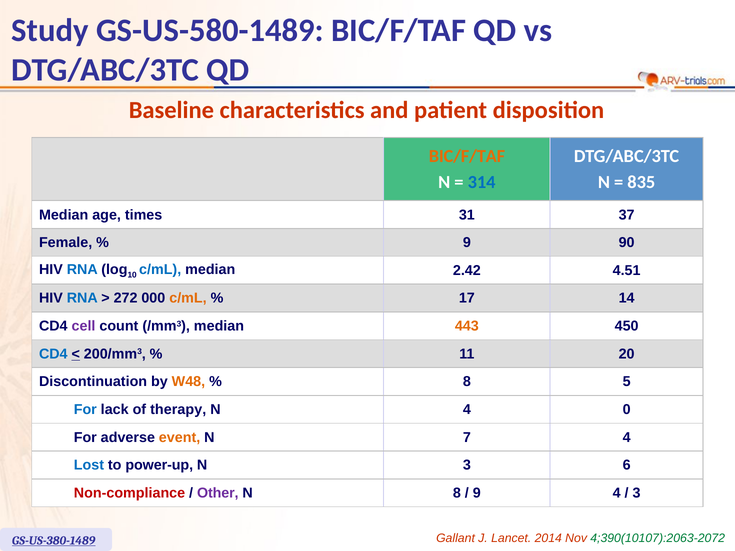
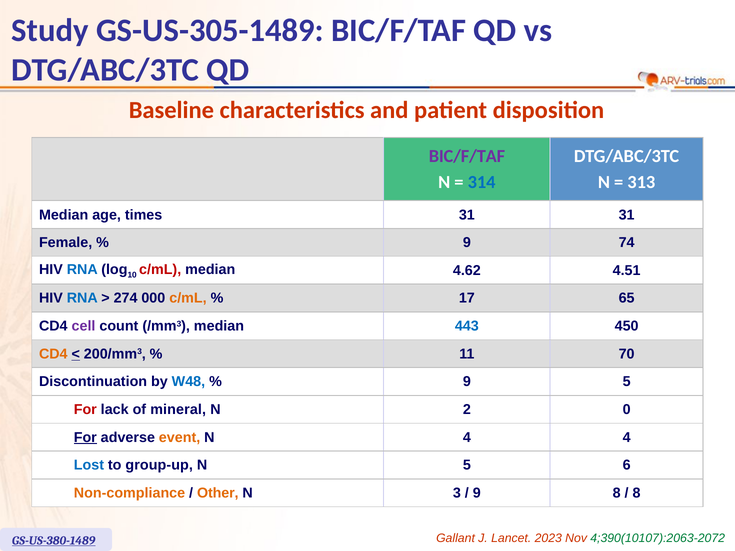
GS-US-580-1489: GS-US-580-1489 -> GS-US-305-1489
BIC/F/TAF at (467, 156) colour: orange -> purple
835: 835 -> 313
31 37: 37 -> 31
90: 90 -> 74
c/mL at (160, 269) colour: blue -> red
2.42: 2.42 -> 4.62
272: 272 -> 274
14: 14 -> 65
443 colour: orange -> blue
CD4 at (53, 354) colour: blue -> orange
20: 20 -> 70
W48 colour: orange -> blue
8 at (467, 382): 8 -> 9
For at (85, 410) colour: blue -> red
therapy: therapy -> mineral
N 4: 4 -> 2
For at (85, 438) underline: none -> present
N 7: 7 -> 4
power-up: power-up -> group-up
N 3: 3 -> 5
Non-compliance colour: red -> orange
Other colour: purple -> orange
N 8: 8 -> 3
9 4: 4 -> 8
3 at (636, 493): 3 -> 8
2014: 2014 -> 2023
